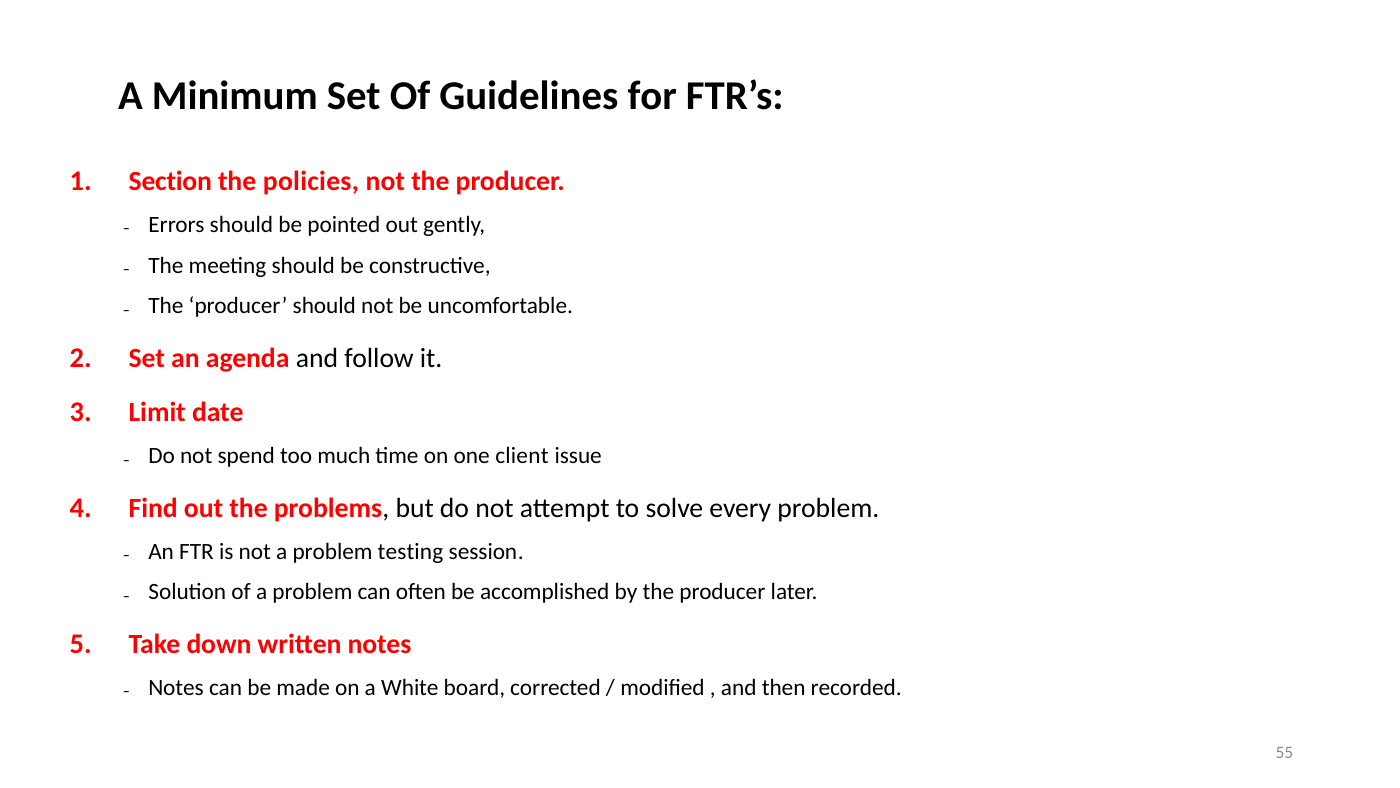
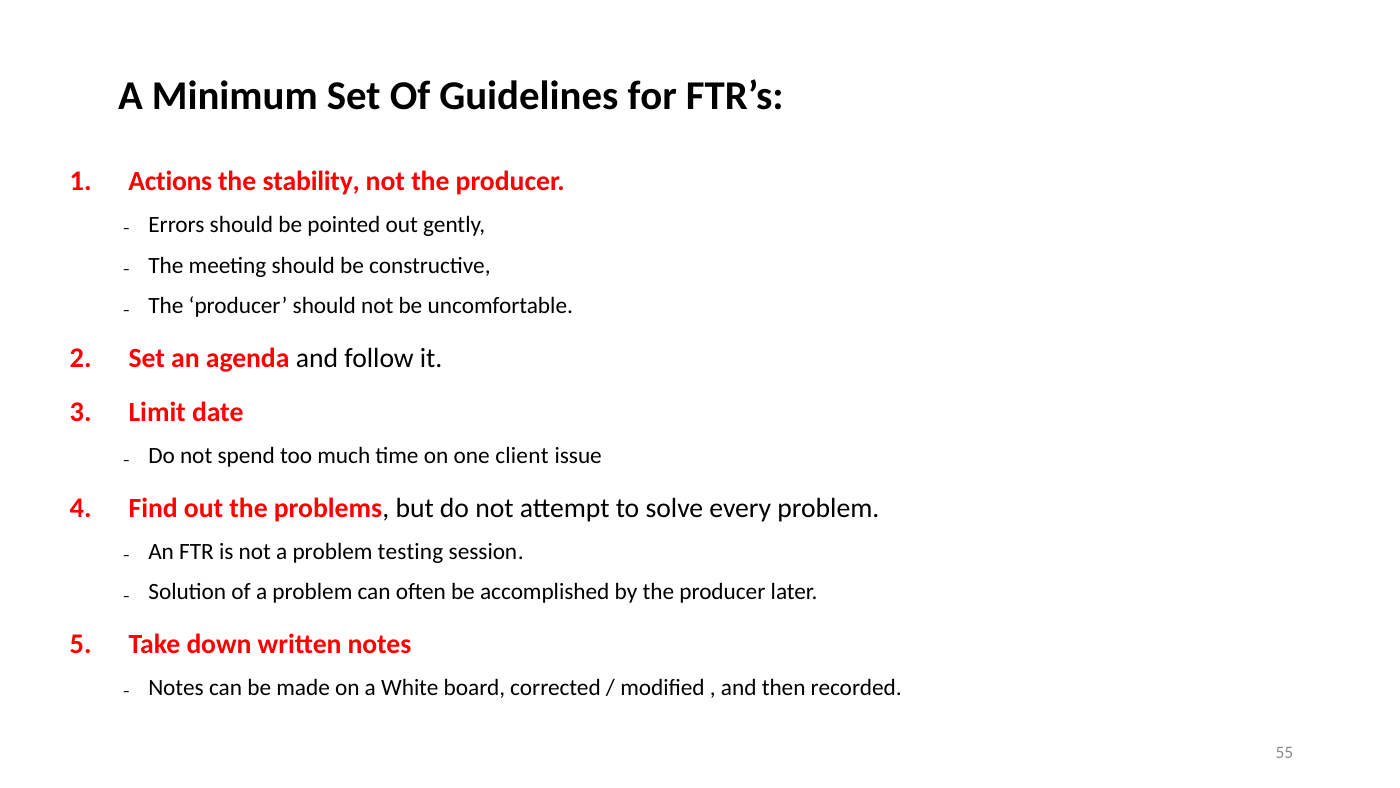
Section: Section -> Actions
policies: policies -> stability
